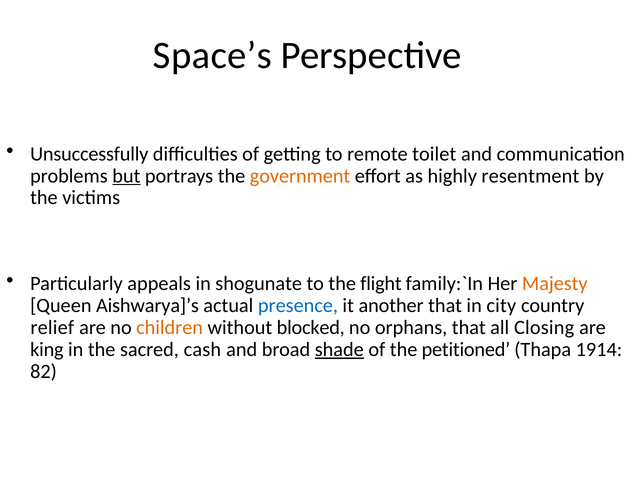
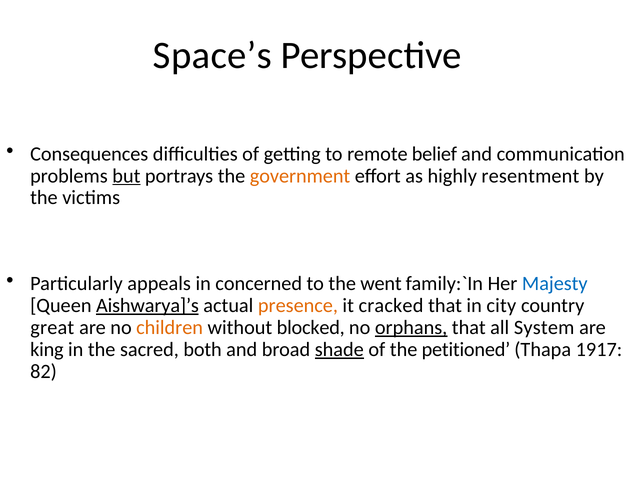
Unsuccessfully: Unsuccessfully -> Consequences
toilet: toilet -> belief
shogunate: shogunate -> concerned
flight: flight -> went
Majesty colour: orange -> blue
Aishwarya]’s underline: none -> present
presence colour: blue -> orange
another: another -> cracked
relief: relief -> great
orphans underline: none -> present
Closing: Closing -> System
cash: cash -> both
1914: 1914 -> 1917
